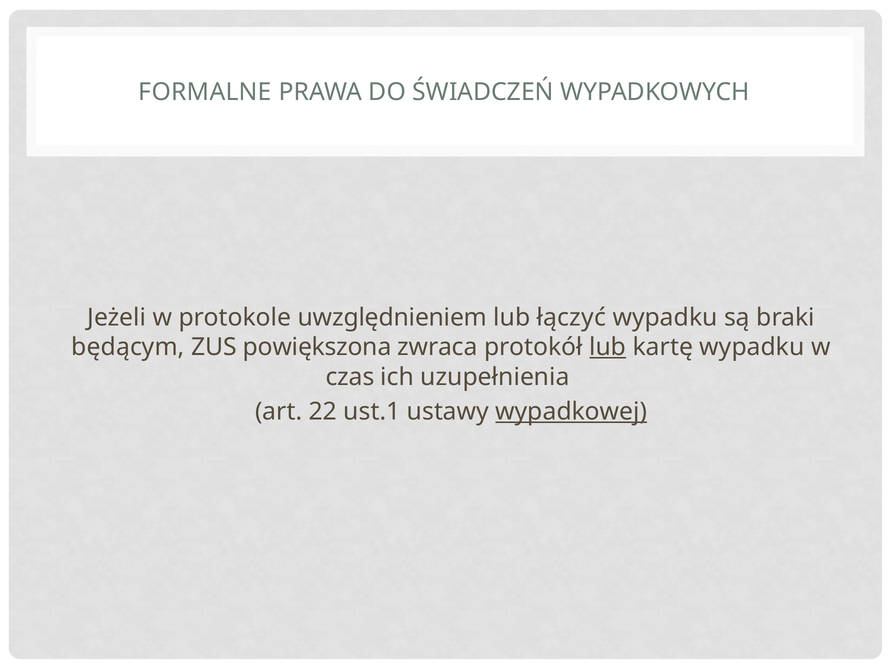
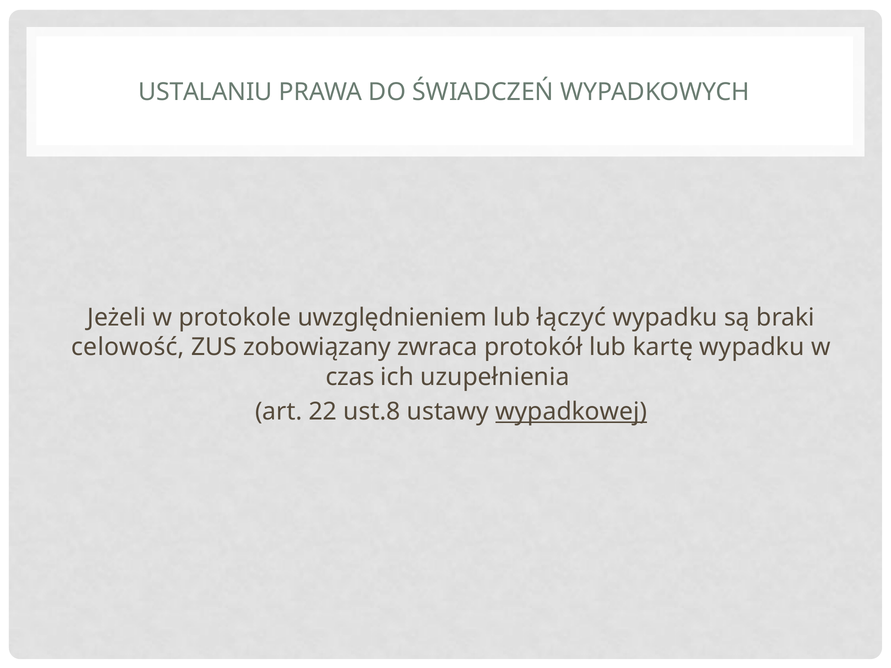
FORMALNE: FORMALNE -> USTALANIU
będącym: będącym -> celowość
powiększona: powiększona -> zobowiązany
lub at (608, 347) underline: present -> none
ust.1: ust.1 -> ust.8
